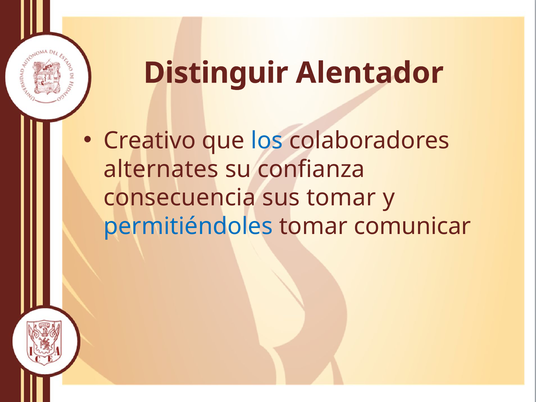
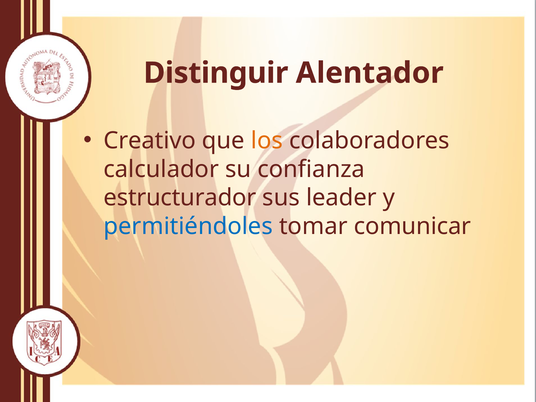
los colour: blue -> orange
alternates: alternates -> calculador
consecuencia: consecuencia -> estructurador
sus tomar: tomar -> leader
